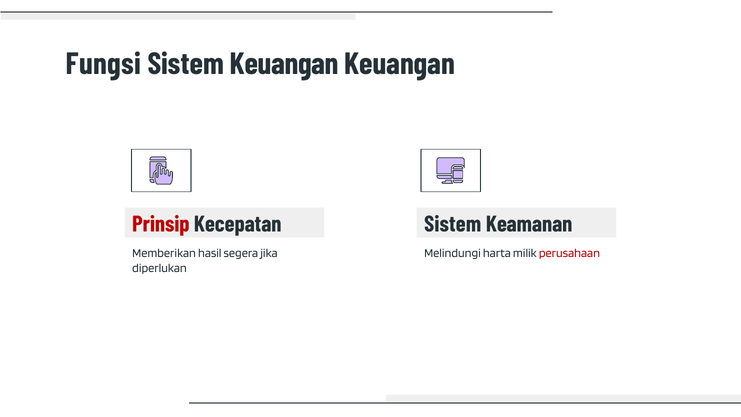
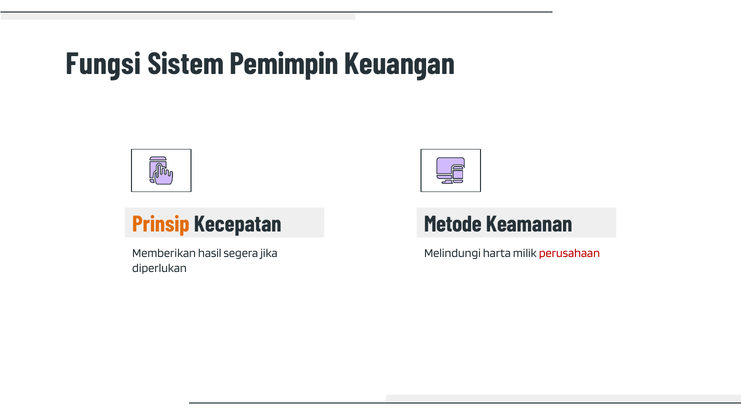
Sistem Keuangan: Keuangan -> Pemimpin
Prinsip colour: red -> orange
Kecepatan Sistem: Sistem -> Metode
